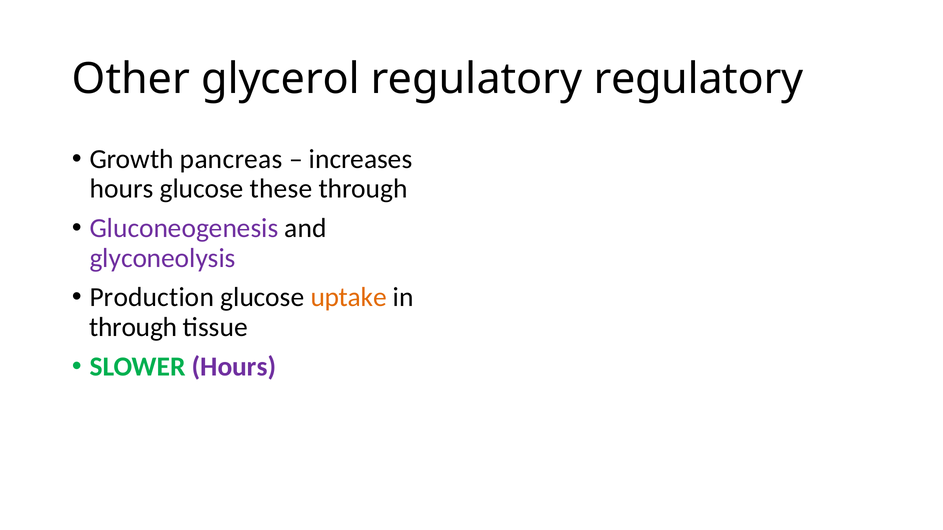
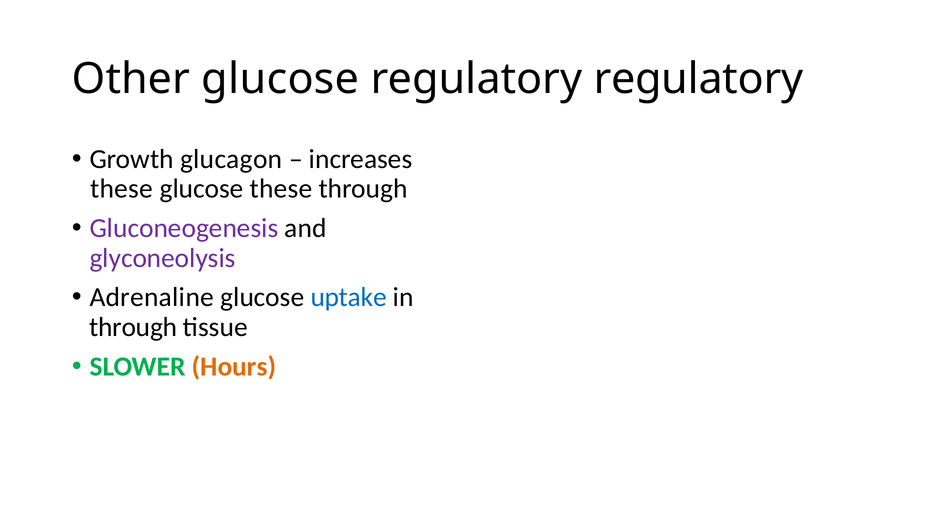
Other glycerol: glycerol -> glucose
pancreas: pancreas -> glucagon
hours at (122, 189): hours -> these
Production: Production -> Adrenaline
uptake colour: orange -> blue
Hours at (234, 367) colour: purple -> orange
